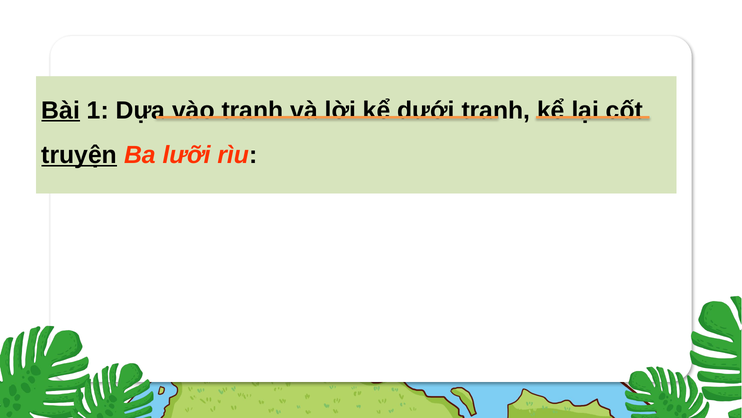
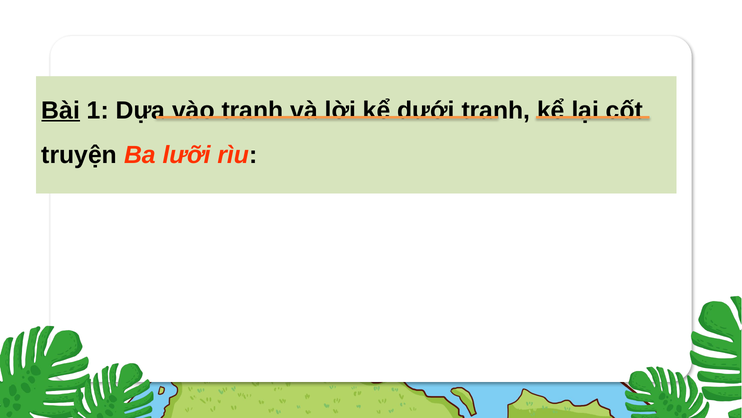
truyện underline: present -> none
